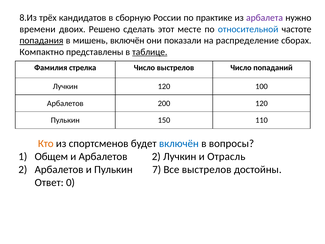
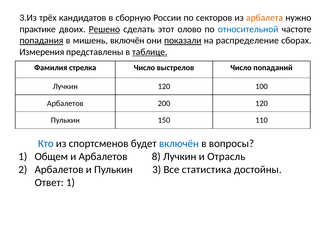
8.Из: 8.Из -> 3.Из
практике: практике -> секторов
арбалета colour: purple -> orange
времени: времени -> практике
Решено underline: none -> present
месте: месте -> олово
показали underline: none -> present
Компактно: Компактно -> Измерения
Кто colour: orange -> blue
Арбалетов 2: 2 -> 8
7: 7 -> 3
Все выстрелов: выстрелов -> статистика
Ответ 0: 0 -> 1
